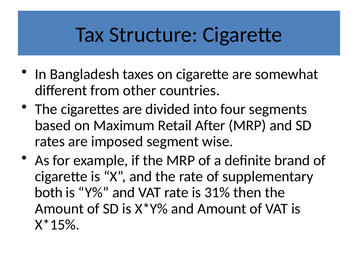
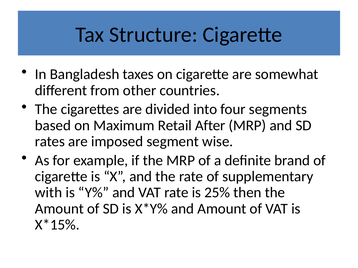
both: both -> with
31%: 31% -> 25%
